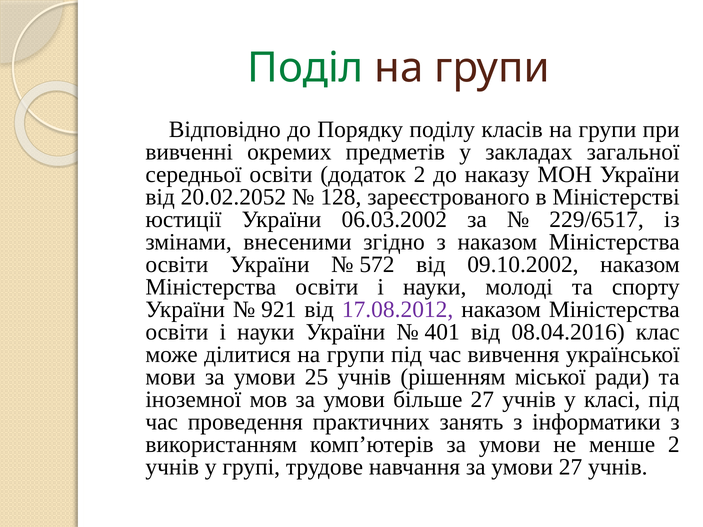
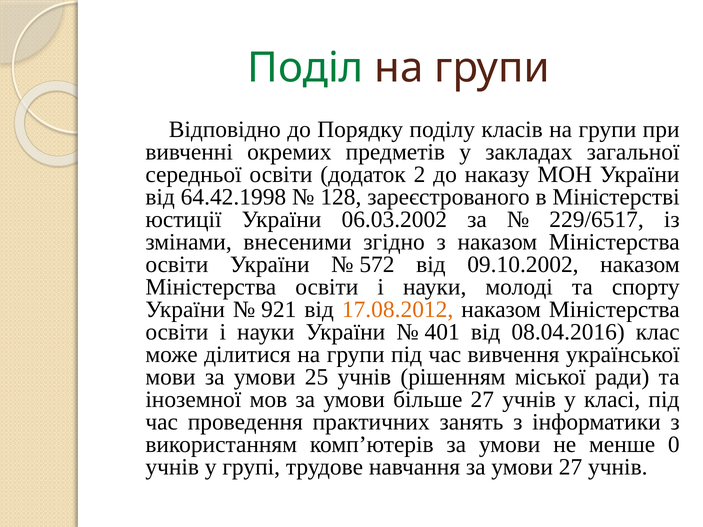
20.02.2052: 20.02.2052 -> 64.42.1998
17.08.2012 colour: purple -> orange
менше 2: 2 -> 0
